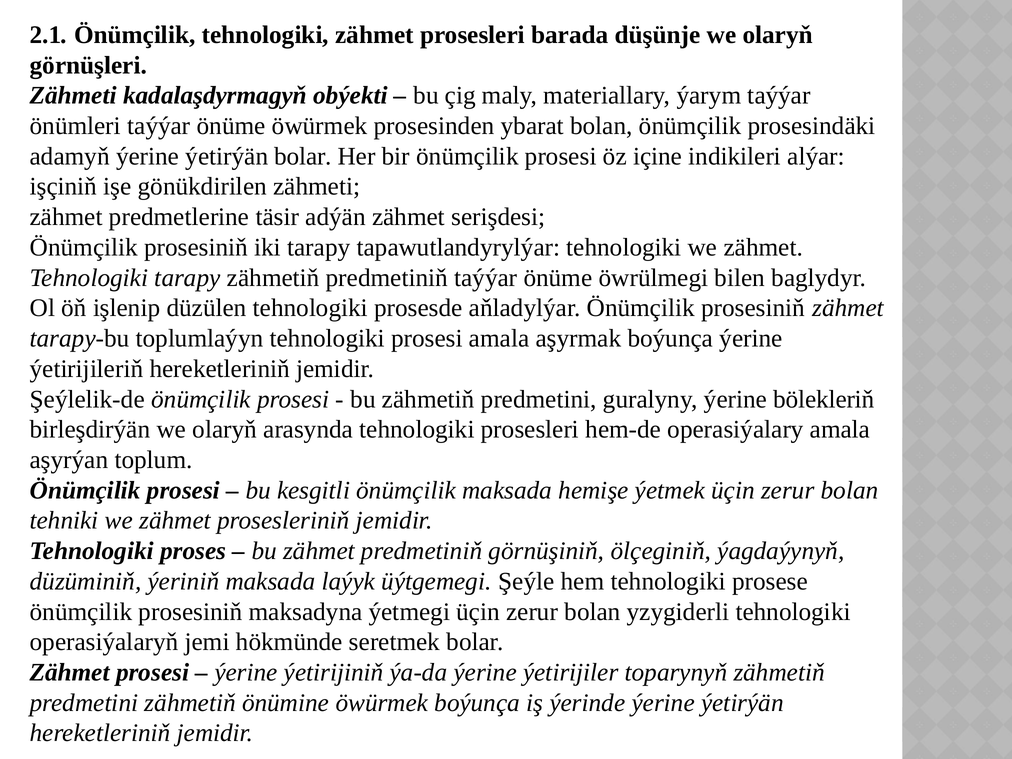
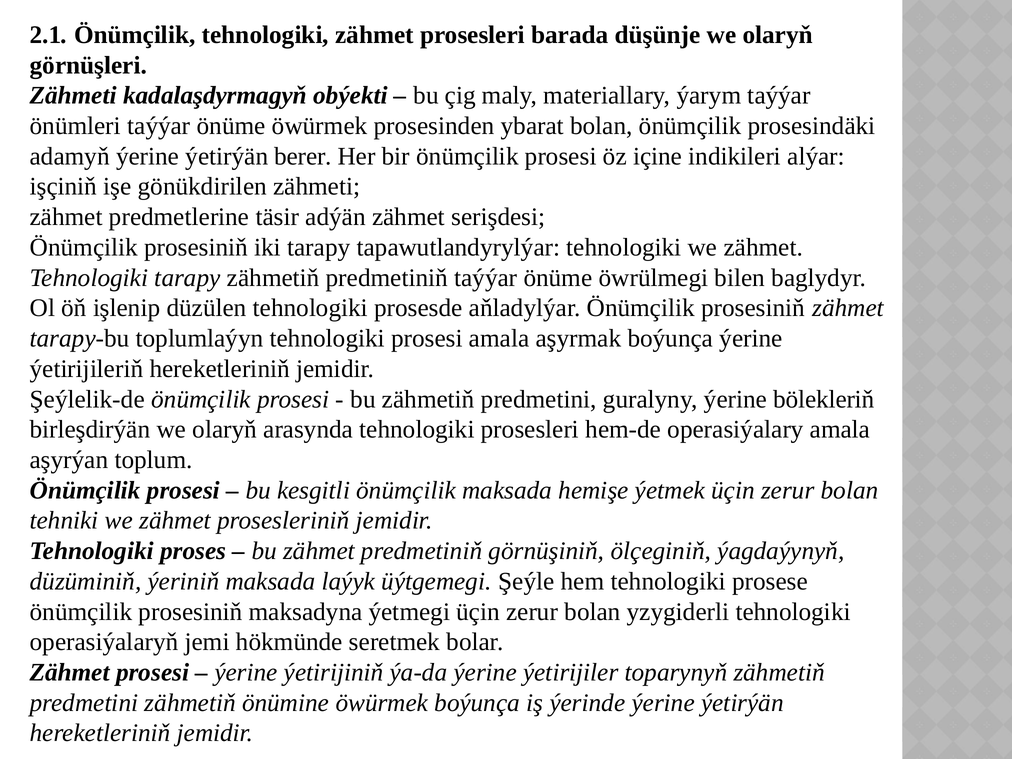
ýetirýän bolar: bolar -> berer
